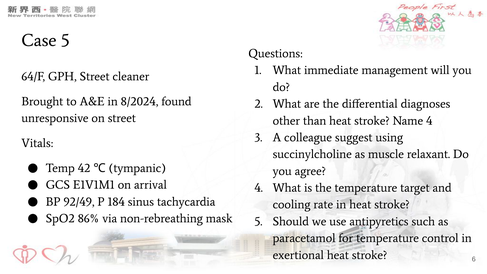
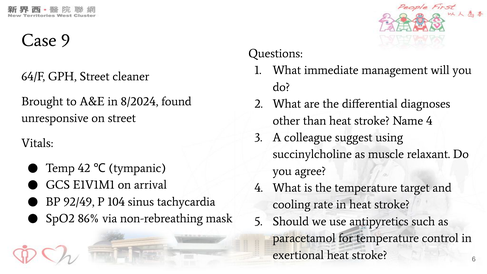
Case 5: 5 -> 9
184: 184 -> 104
